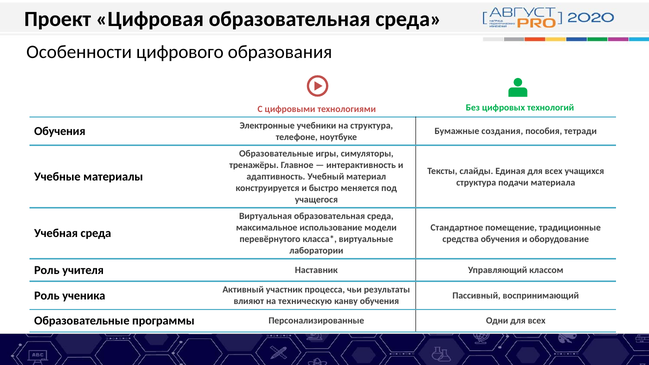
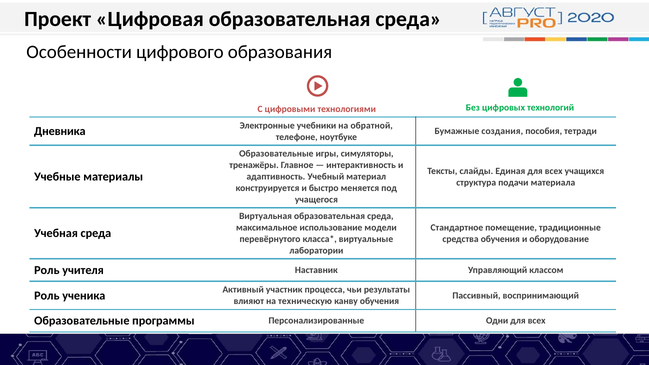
Обучения at (60, 131): Обучения -> Дневника
на структура: структура -> обратной
